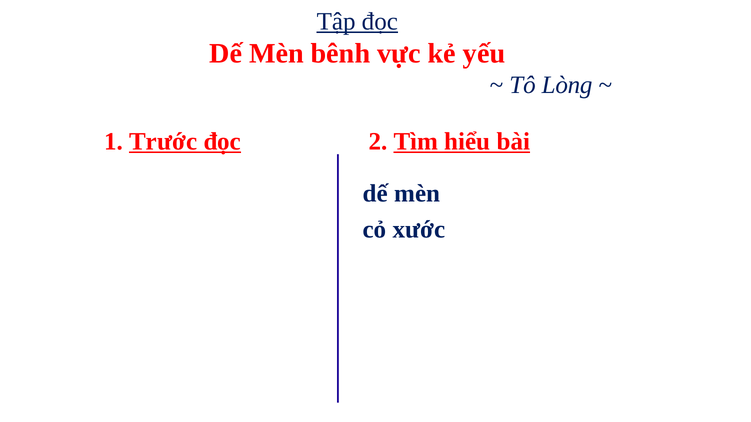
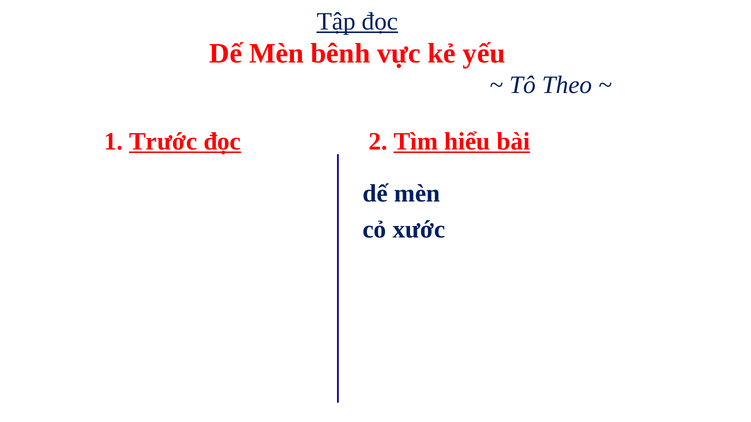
Lòng: Lòng -> Theo
